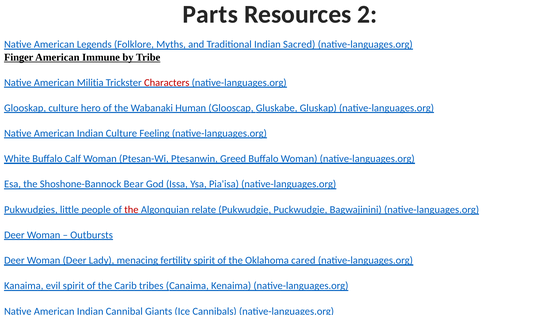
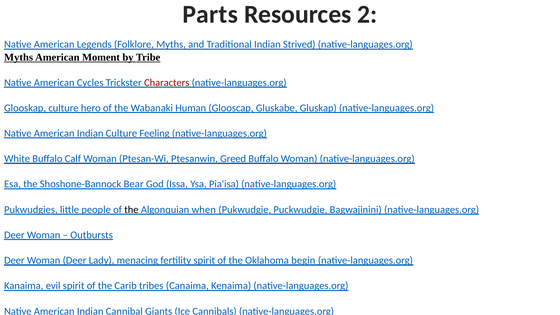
Sacred: Sacred -> Strived
Finger at (19, 57): Finger -> Myths
Immune: Immune -> Moment
Militia: Militia -> Cycles
the at (131, 210) colour: red -> black
relate: relate -> when
cared: cared -> begin
